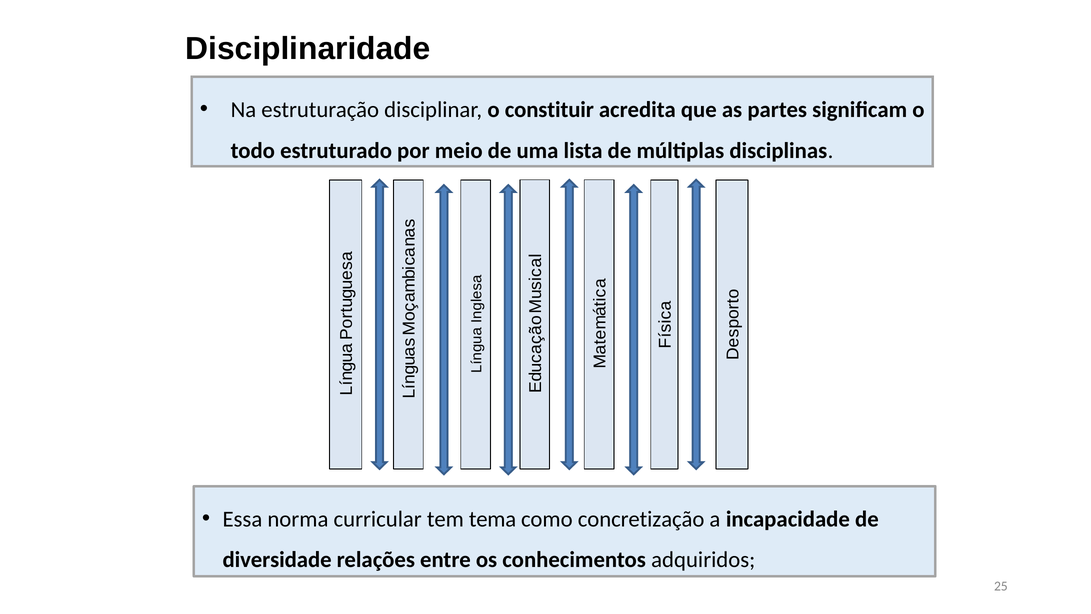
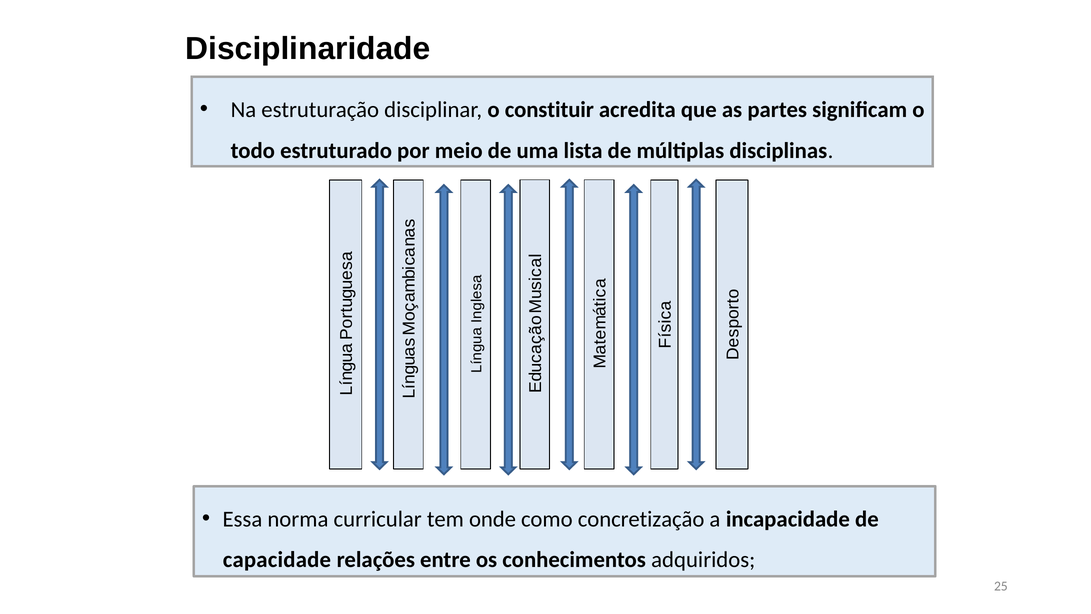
tema: tema -> onde
diversidade: diversidade -> capacidade
